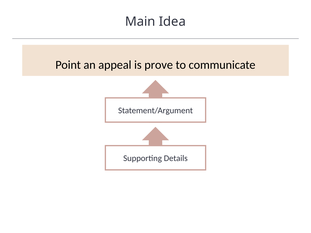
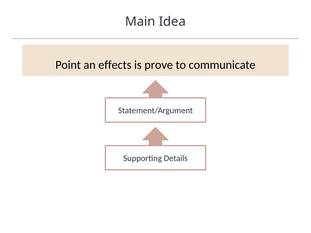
appeal: appeal -> effects
